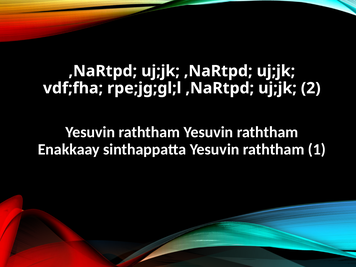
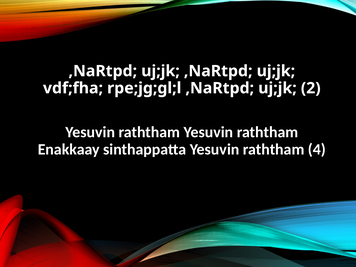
1: 1 -> 4
